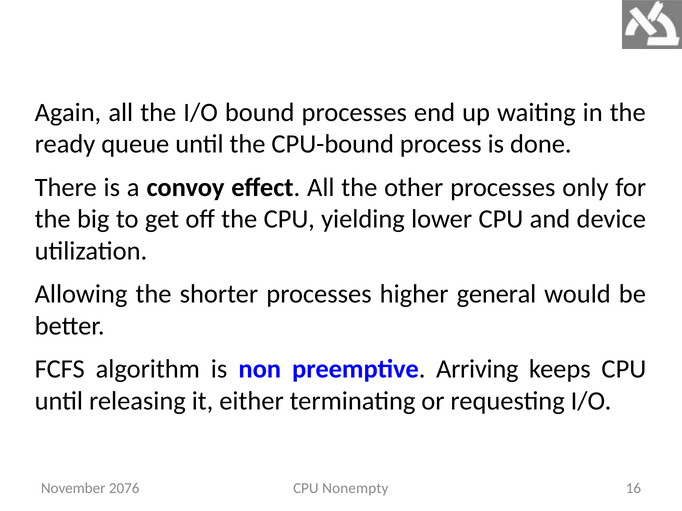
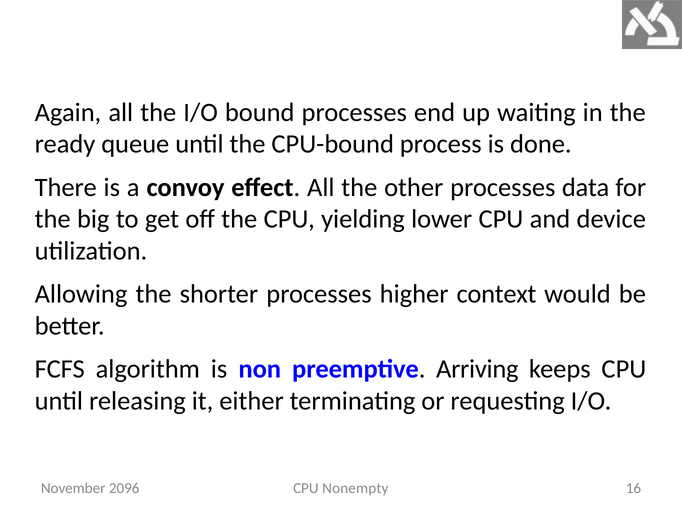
only: only -> data
general: general -> context
2076: 2076 -> 2096
